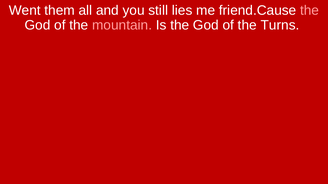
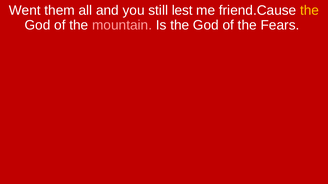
lies: lies -> lest
the at (310, 10) colour: pink -> yellow
Turns: Turns -> Fears
